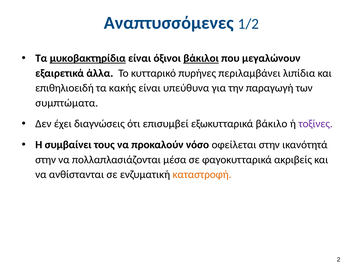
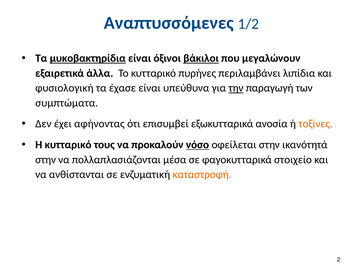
επιθηλιοειδή: επιθηλιοειδή -> φυσιολογική
κακής: κακής -> έχασε
την underline: none -> present
διαγνώσεις: διαγνώσεις -> αφήνοντας
βάκιλο: βάκιλο -> ανοσία
τοξίνες colour: purple -> orange
Η συμβαίνει: συμβαίνει -> κυτταρικό
νόσο underline: none -> present
ακριβείς: ακριβείς -> στοιχείο
